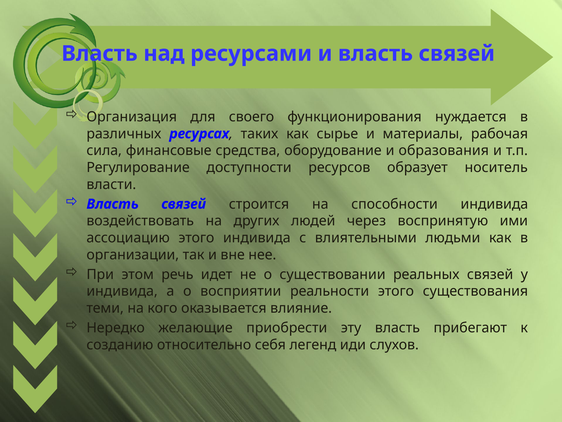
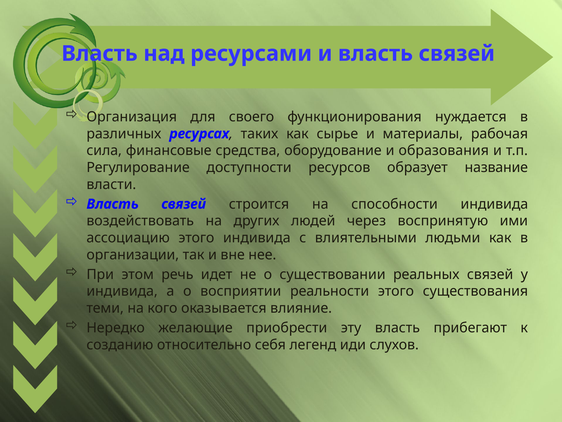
носитель: носитель -> название
